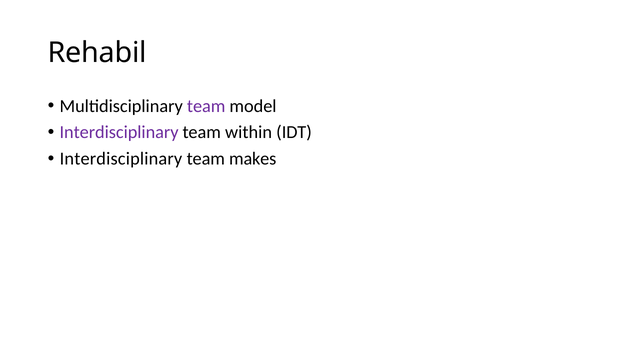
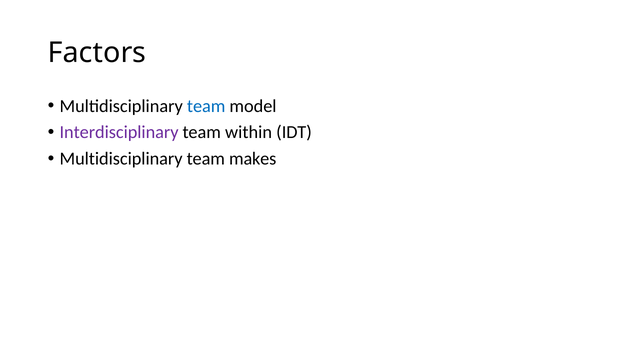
Rehabil: Rehabil -> Factors
team at (206, 106) colour: purple -> blue
Interdisciplinary at (121, 159): Interdisciplinary -> Multidisciplinary
